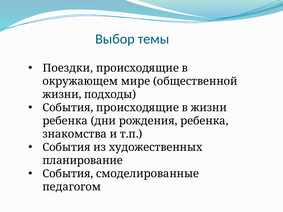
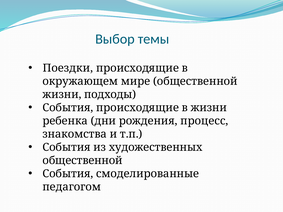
рождения ребенка: ребенка -> процесс
планирование at (83, 161): планирование -> общественной
